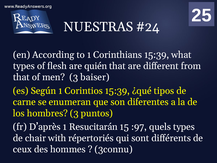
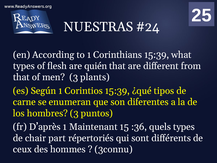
baiser: baiser -> plants
Resucitarán: Resucitarán -> Maintenant
:97: :97 -> :36
with: with -> part
